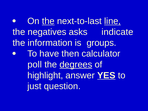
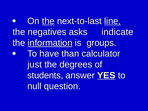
information underline: none -> present
then: then -> than
poll: poll -> just
degrees underline: present -> none
highlight: highlight -> students
just: just -> null
